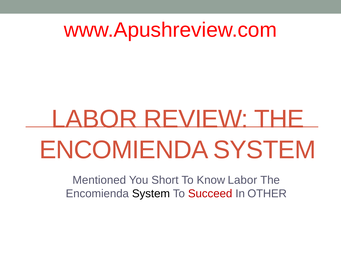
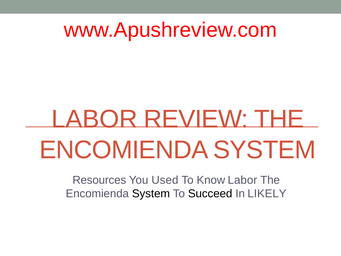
Mentioned: Mentioned -> Resources
Short: Short -> Used
Succeed colour: red -> black
OTHER: OTHER -> LIKELY
